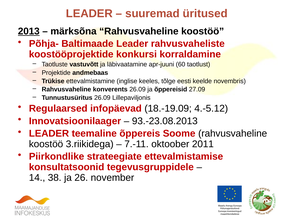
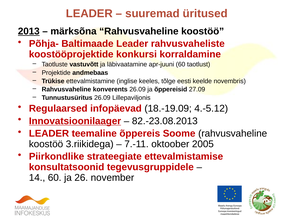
Innovatsioonilaager underline: none -> present
93.-23.08.2013: 93.-23.08.2013 -> 82.-23.08.2013
2011: 2011 -> 2005
14 38: 38 -> 60
